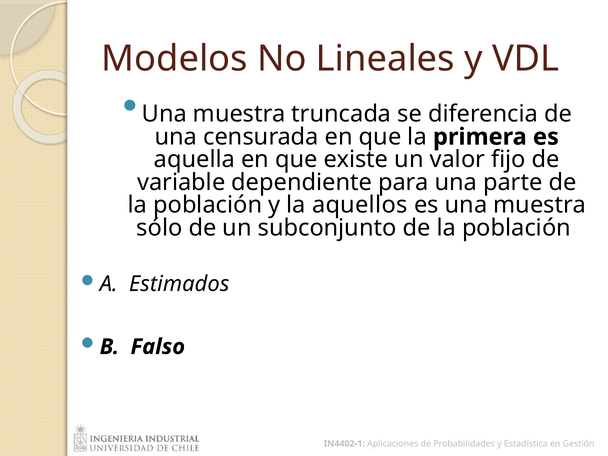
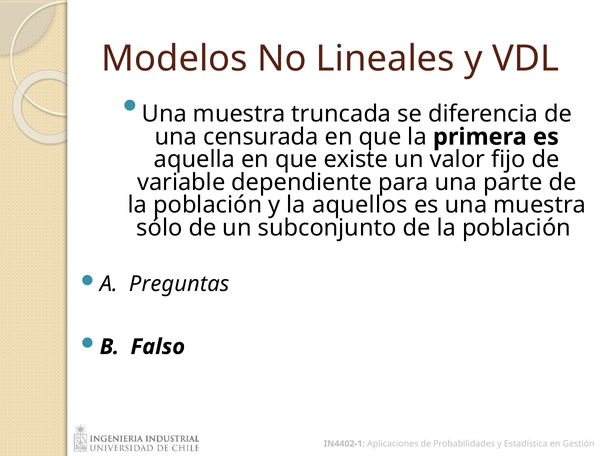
Estimados: Estimados -> Preguntas
